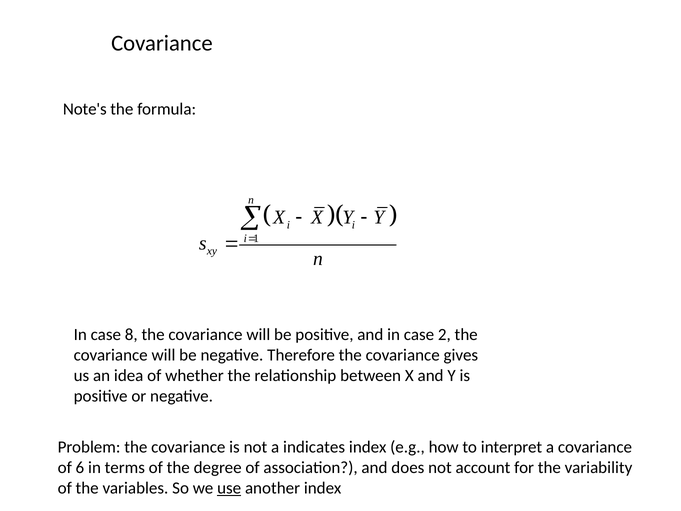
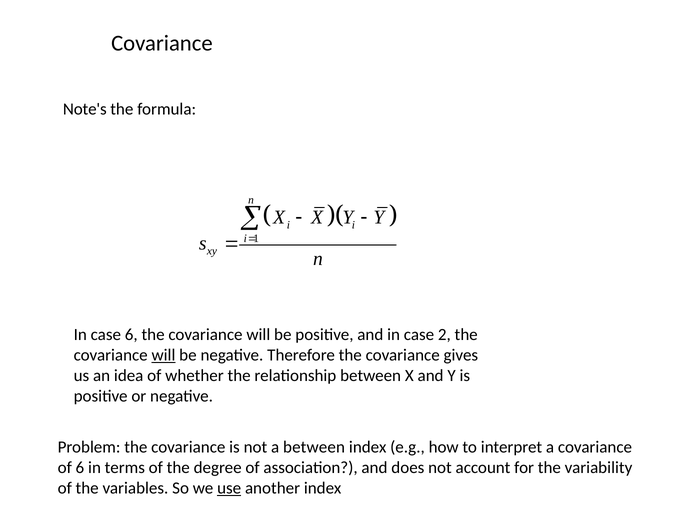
case 8: 8 -> 6
will at (163, 355) underline: none -> present
a indicates: indicates -> between
